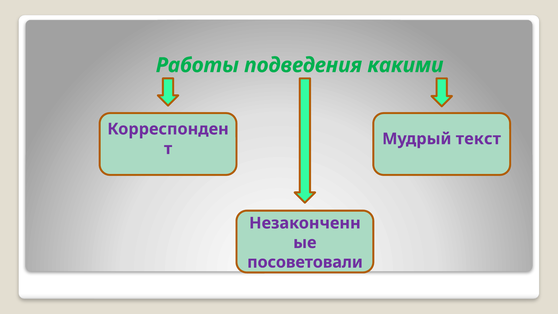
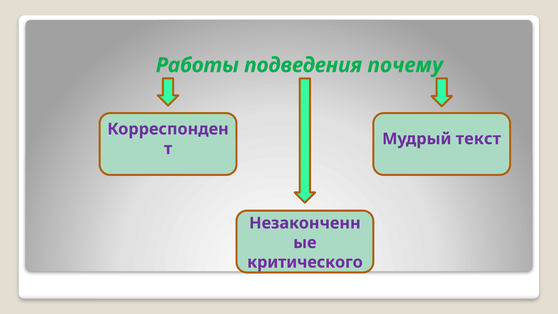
какими: какими -> почему
посоветовали: посоветовали -> критического
